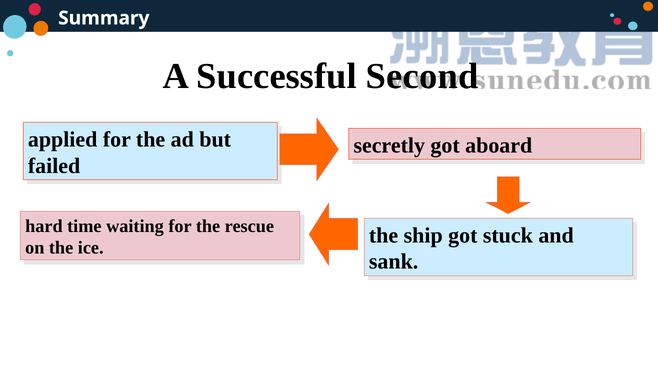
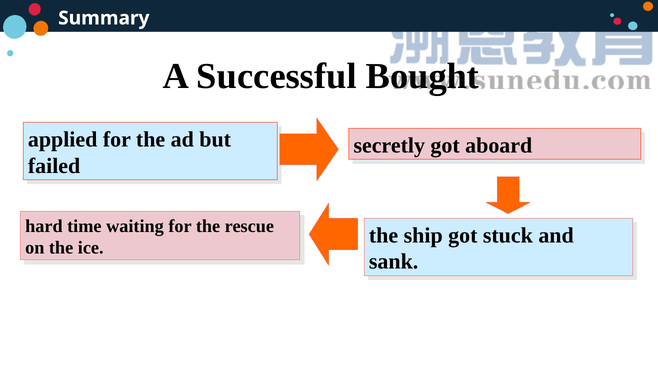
Second: Second -> Bought
